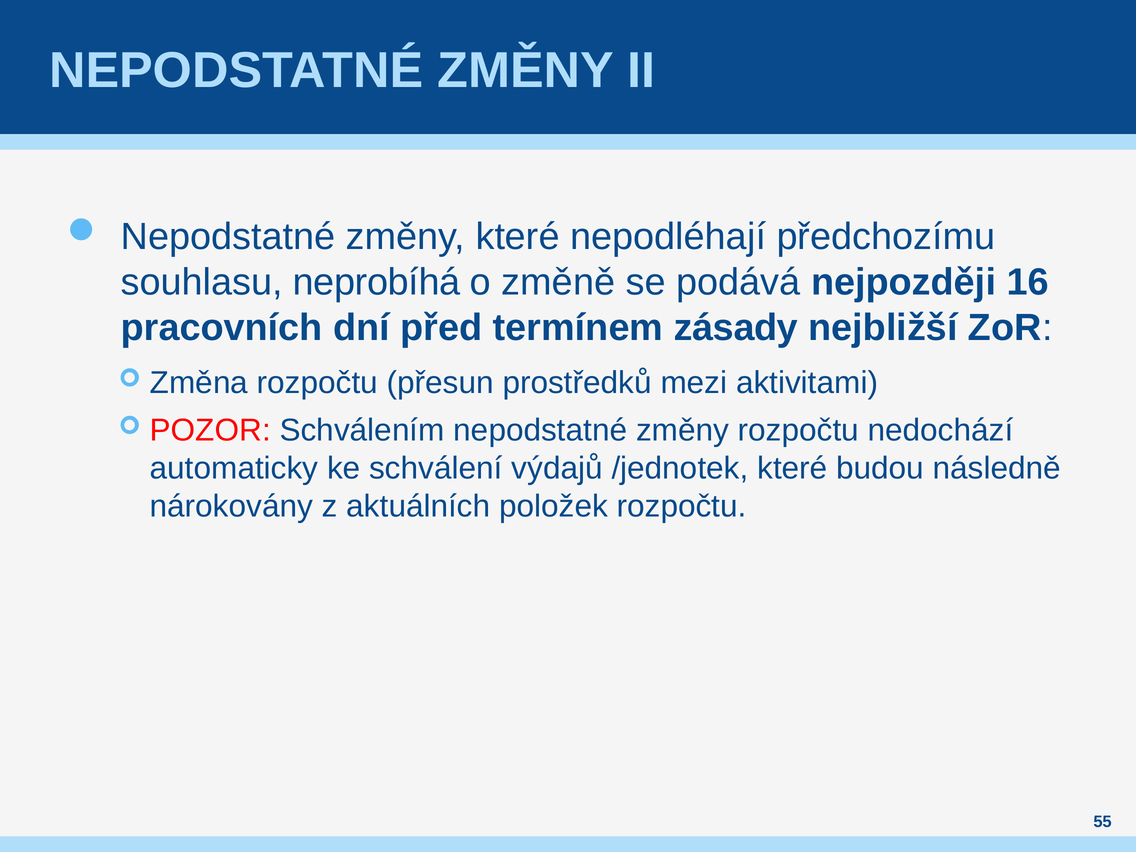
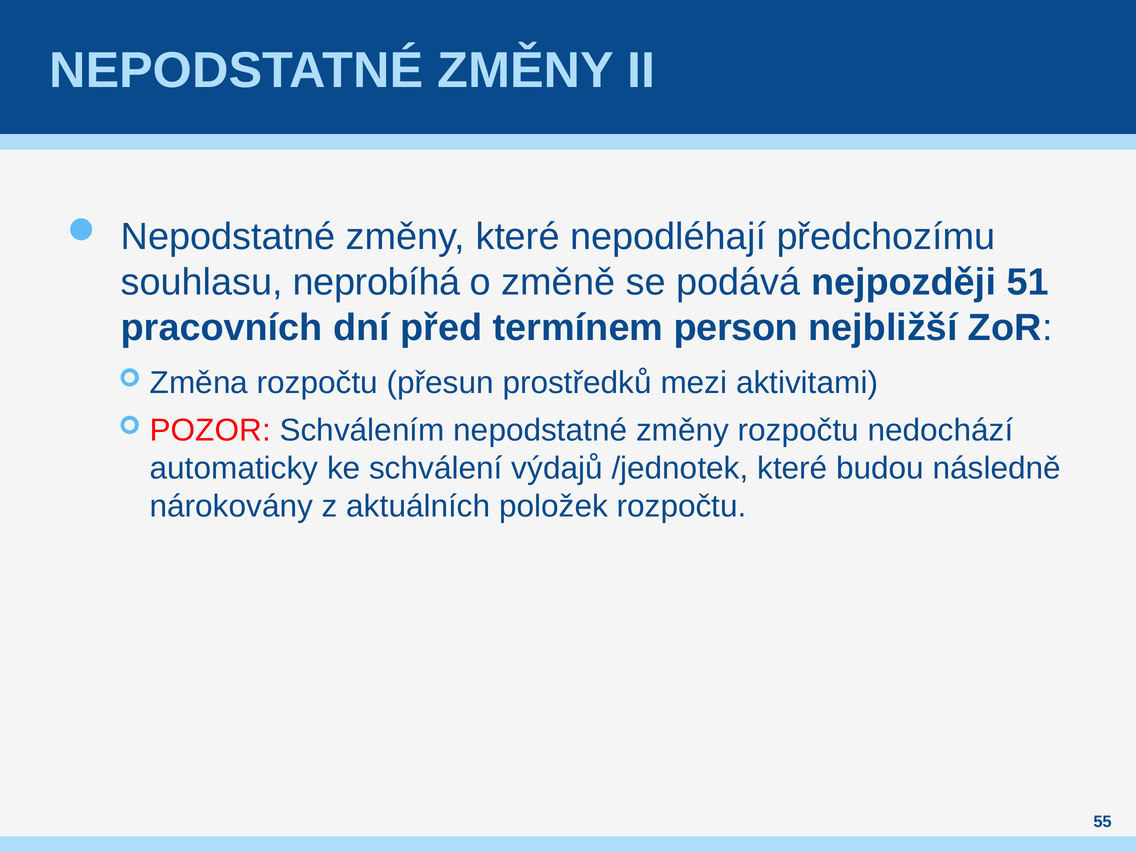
16: 16 -> 51
zásady: zásady -> person
